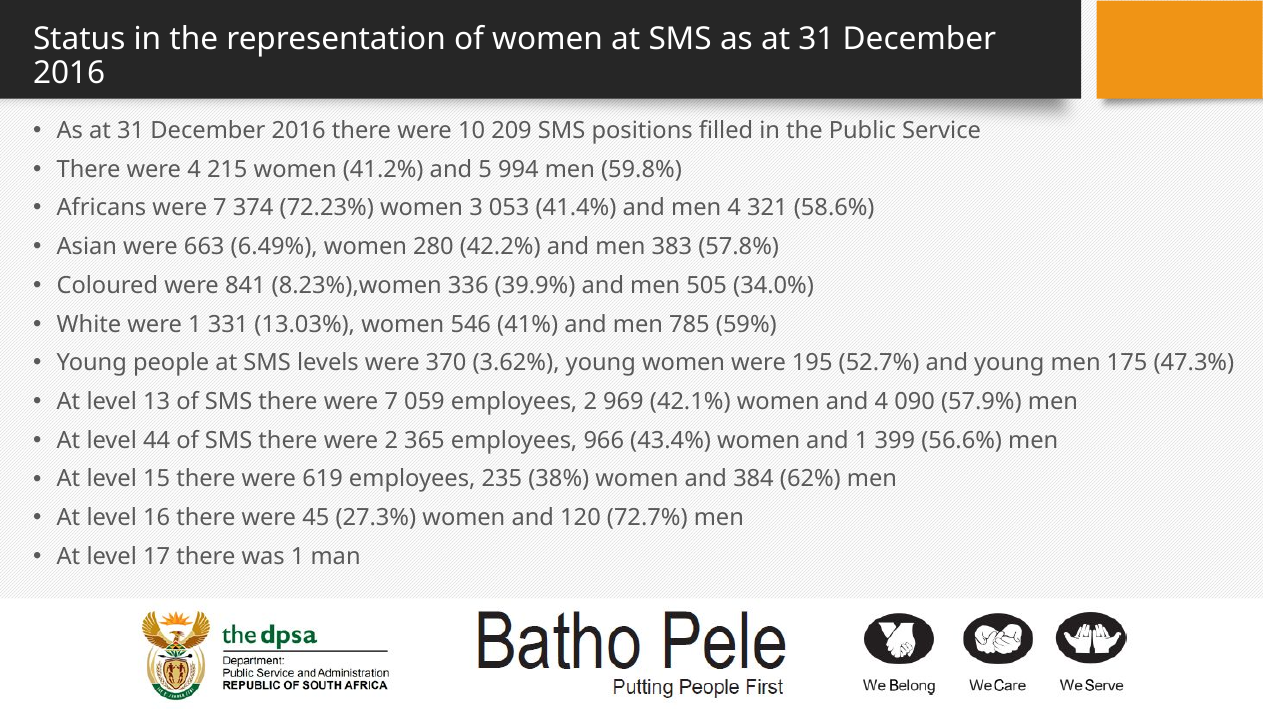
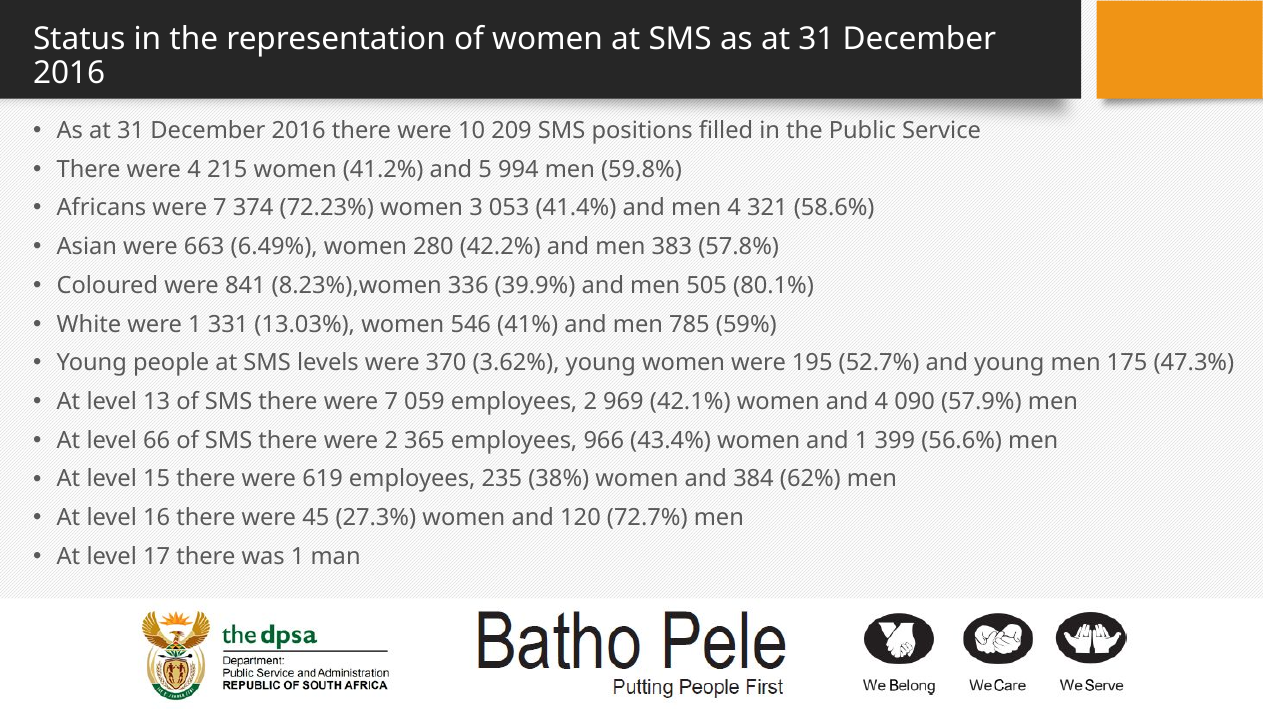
34.0%: 34.0% -> 80.1%
44: 44 -> 66
